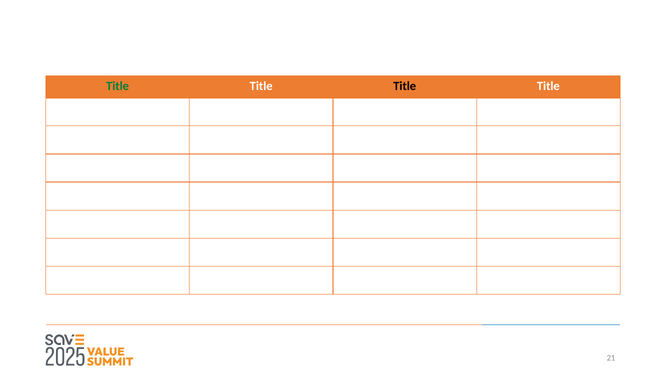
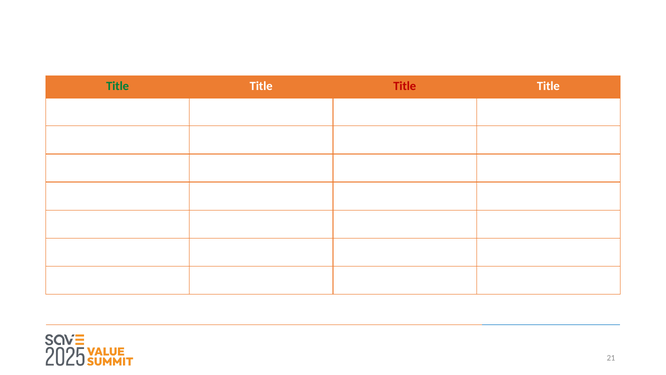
Title at (405, 86) colour: black -> red
